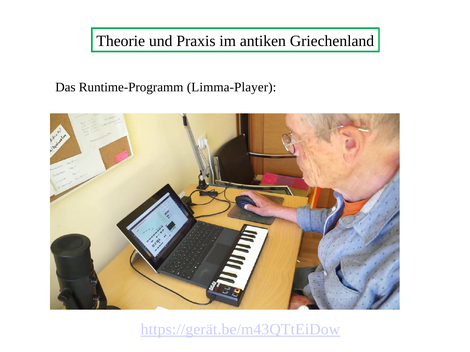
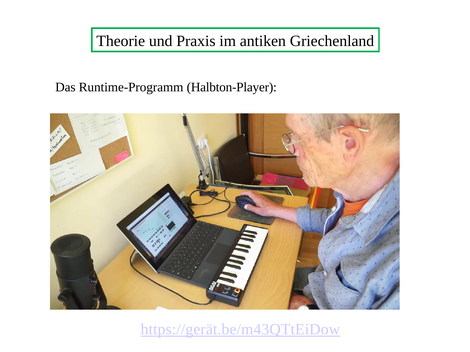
Limma-Player: Limma-Player -> Halbton-Player
